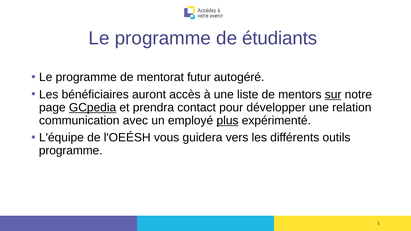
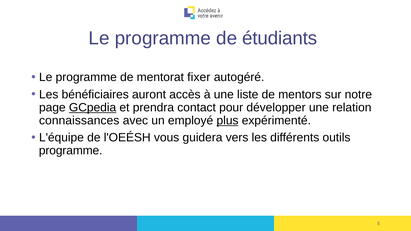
futur: futur -> fixer
sur underline: present -> none
communication: communication -> connaissances
